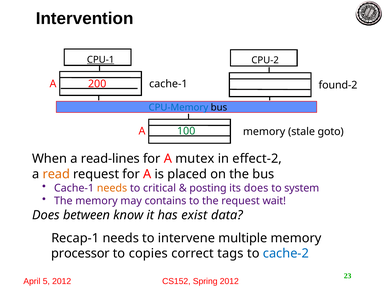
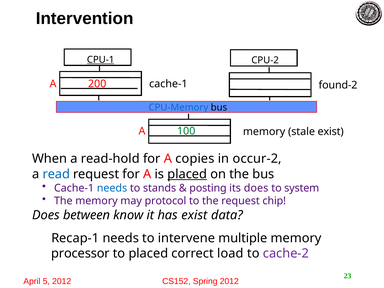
stale goto: goto -> exist
read-lines: read-lines -> read-hold
mutex: mutex -> copies
effect-2: effect-2 -> occur-2
read colour: orange -> blue
placed at (187, 174) underline: none -> present
needs at (112, 188) colour: orange -> blue
critical: critical -> stands
contains: contains -> protocol
wait: wait -> chip
to copies: copies -> placed
tags: tags -> load
cache-2 colour: blue -> purple
